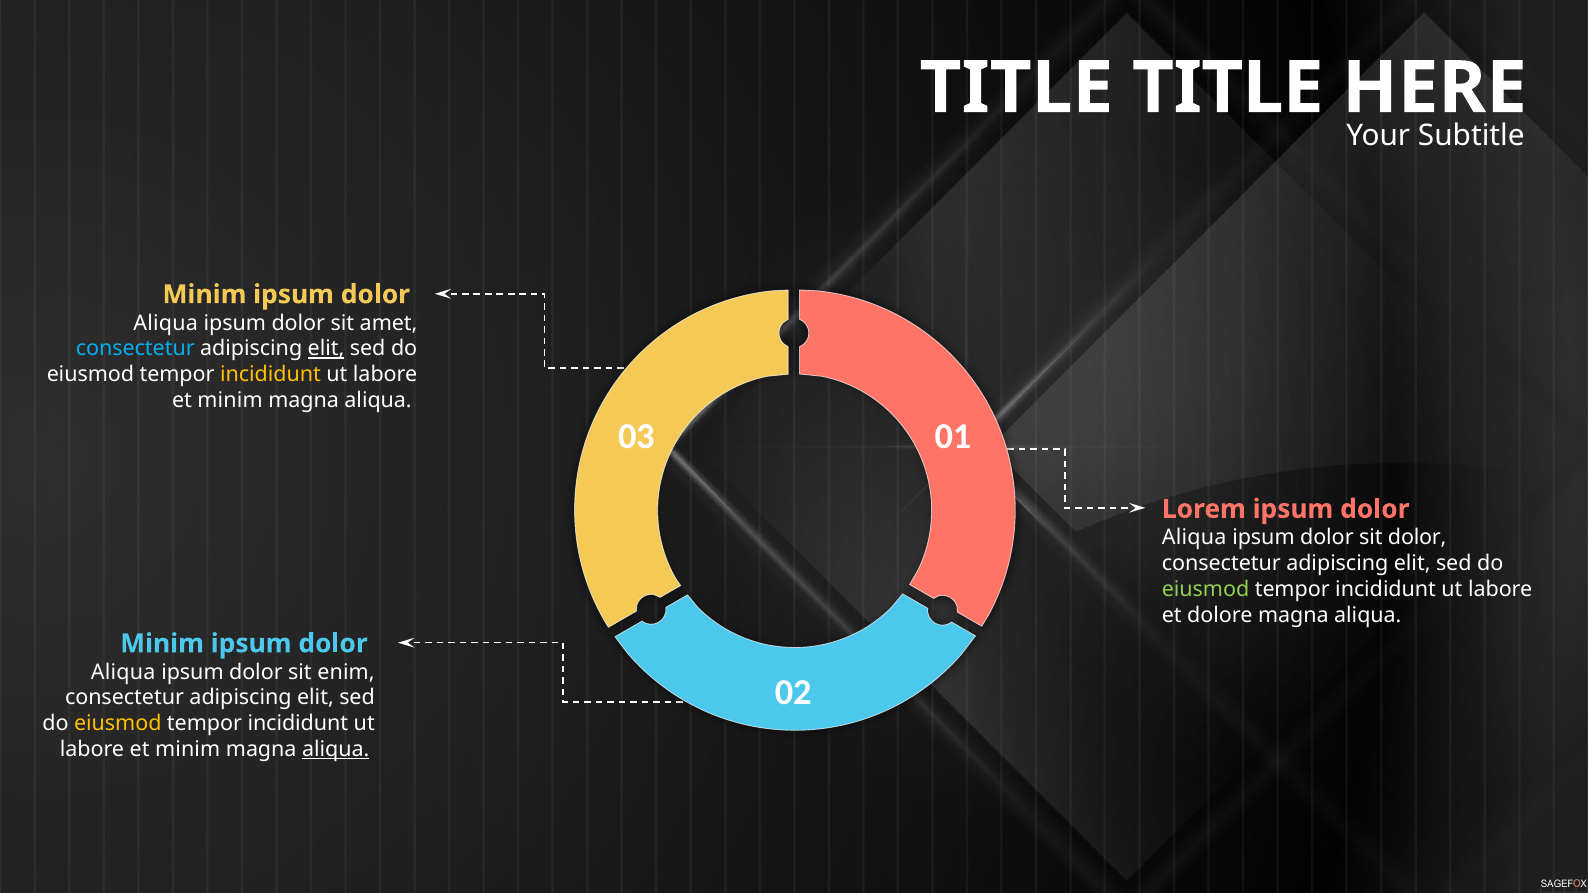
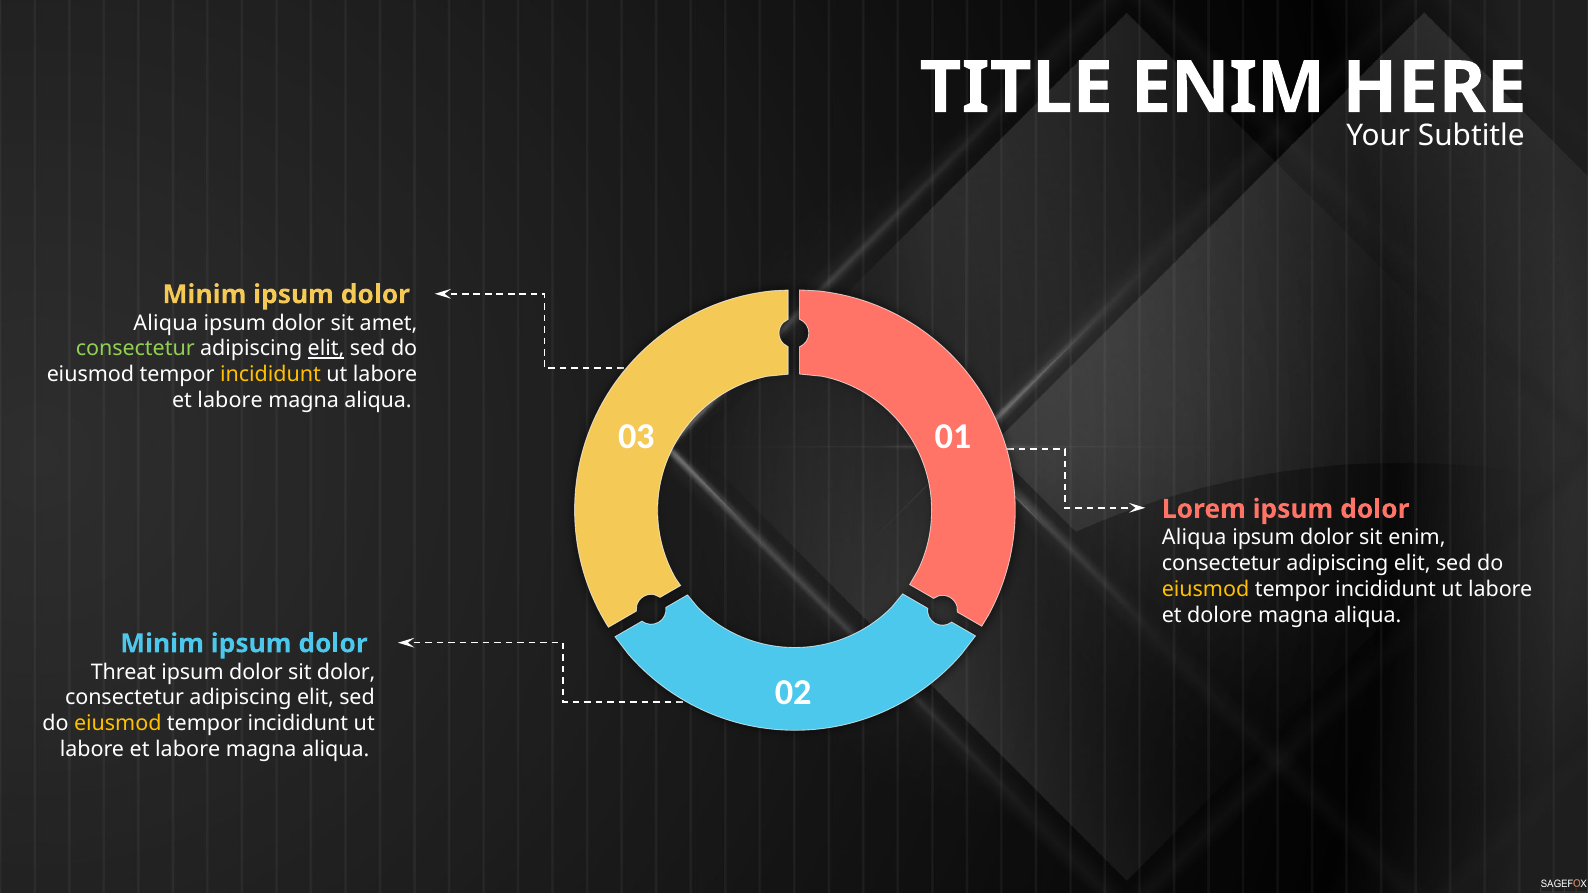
TITLE TITLE: TITLE -> ENIM
consectetur at (135, 349) colour: light blue -> light green
minim at (230, 401): minim -> labore
sit dolor: dolor -> enim
eiusmod at (1206, 589) colour: light green -> yellow
Aliqua at (123, 672): Aliqua -> Threat
sit enim: enim -> dolor
minim at (188, 750): minim -> labore
aliqua at (336, 750) underline: present -> none
